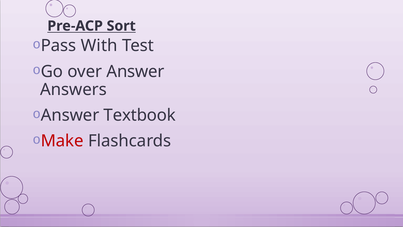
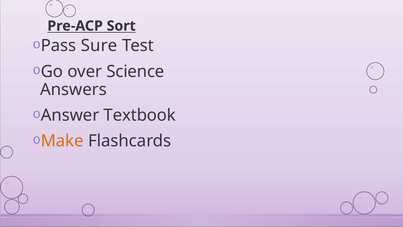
With: With -> Sure
over Answer: Answer -> Science
Make colour: red -> orange
